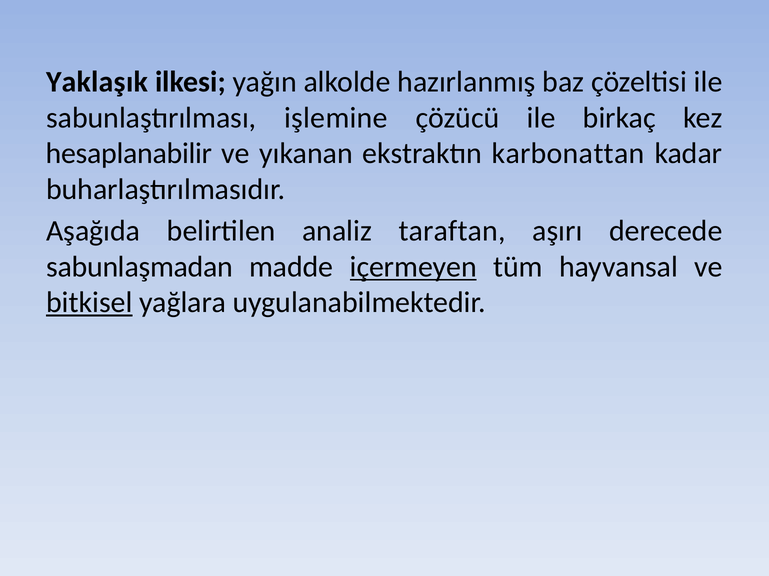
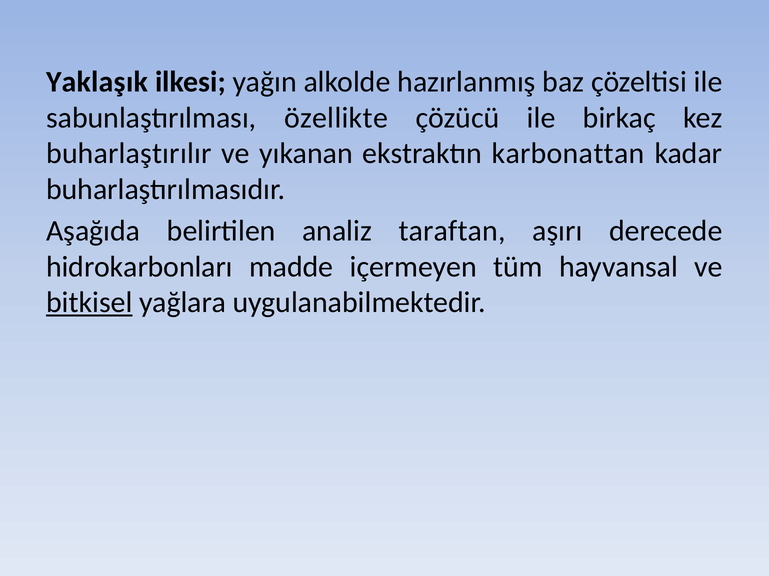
işlemine: işlemine -> özellikte
hesaplanabilir: hesaplanabilir -> buharlaştırılır
sabunlaşmadan: sabunlaşmadan -> hidrokarbonları
içermeyen underline: present -> none
